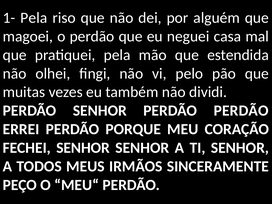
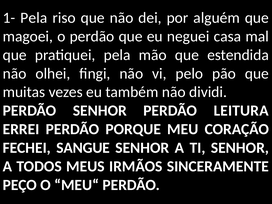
PERDÃO PERDÃO: PERDÃO -> LEITURA
FECHEI SENHOR: SENHOR -> SANGUE
